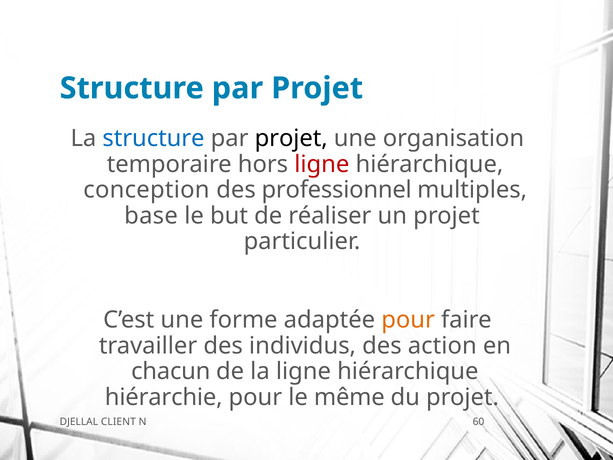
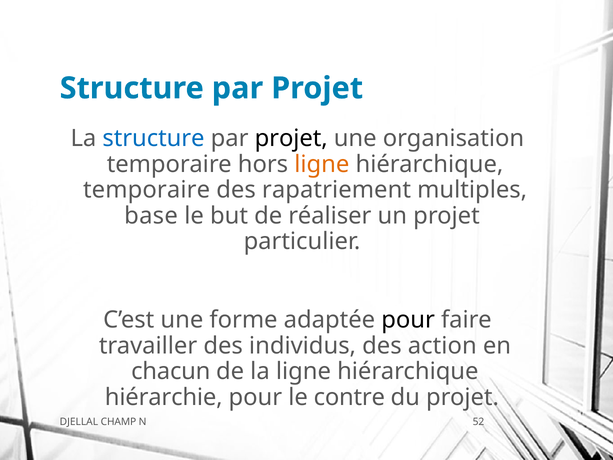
ligne at (322, 164) colour: red -> orange
conception at (146, 190): conception -> temporaire
professionnel: professionnel -> rapatriement
pour at (408, 320) colour: orange -> black
même: même -> contre
CLIENT: CLIENT -> CHAMP
60: 60 -> 52
